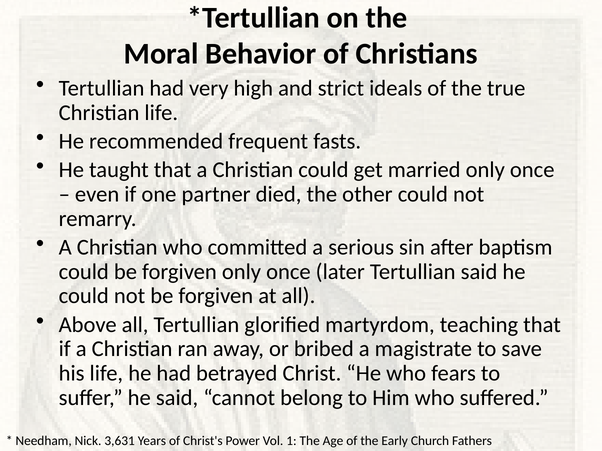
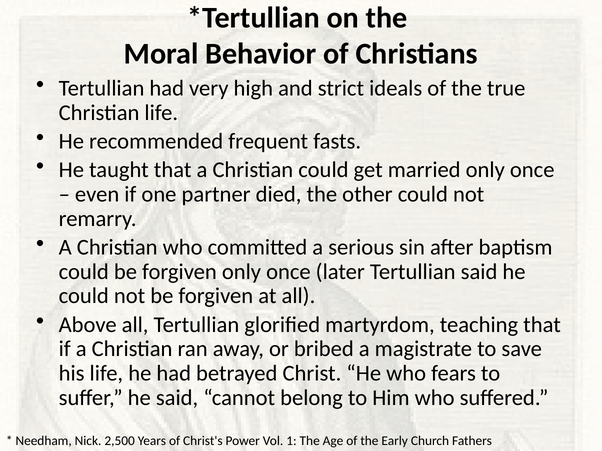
3,631: 3,631 -> 2,500
